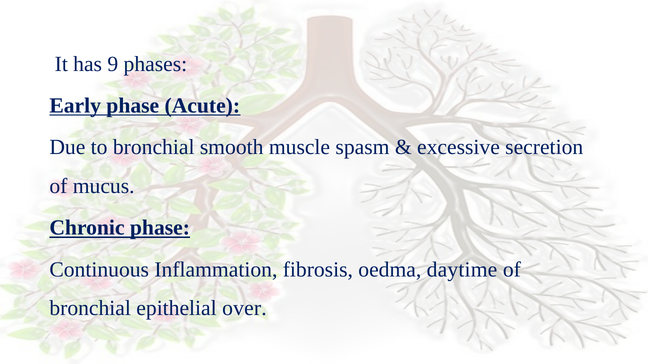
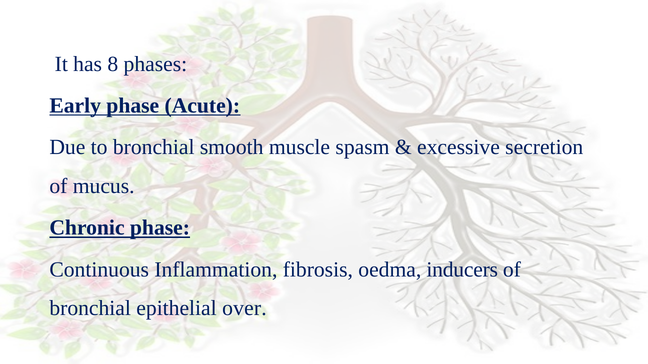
9: 9 -> 8
daytime: daytime -> inducers
